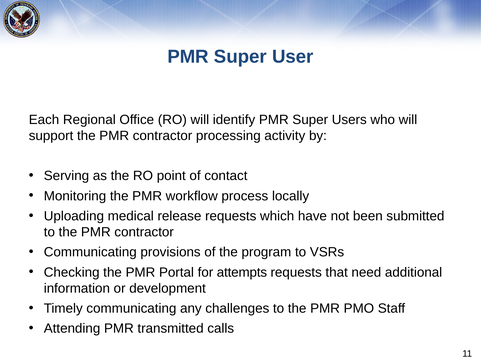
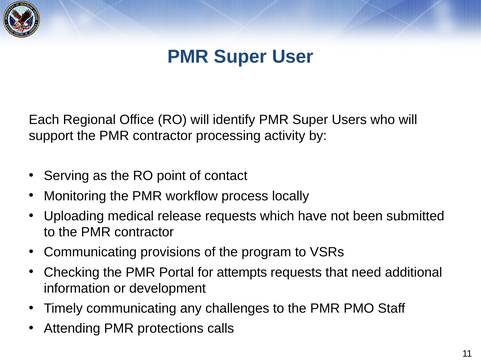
transmitted: transmitted -> protections
